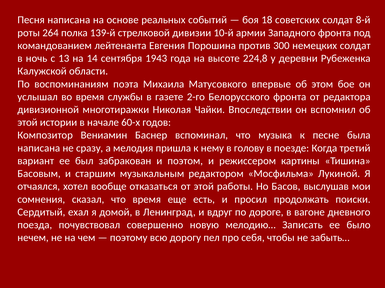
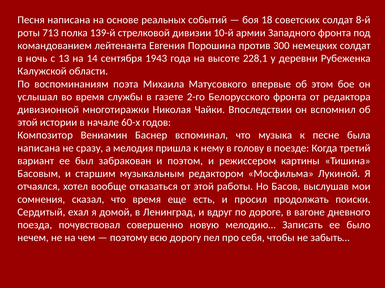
264: 264 -> 713
224,8: 224,8 -> 228,1
